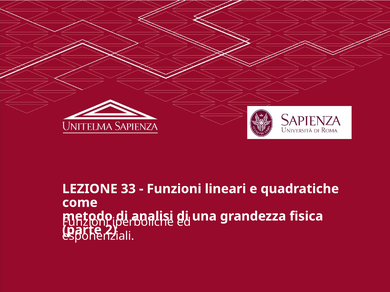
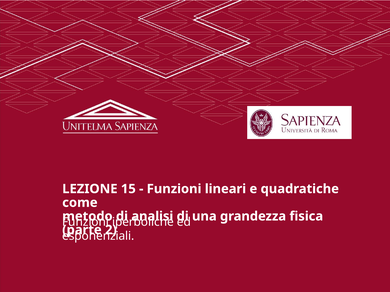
33: 33 -> 15
